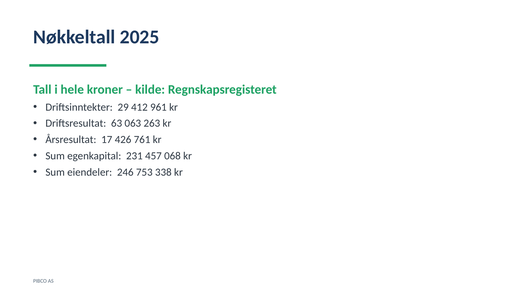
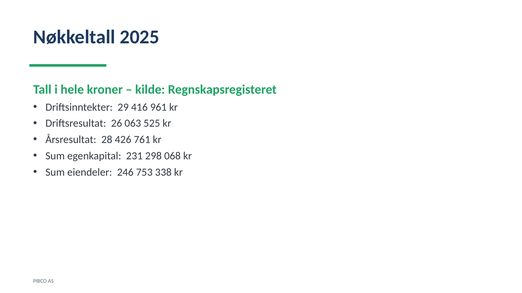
412: 412 -> 416
63: 63 -> 26
263: 263 -> 525
17: 17 -> 28
457: 457 -> 298
